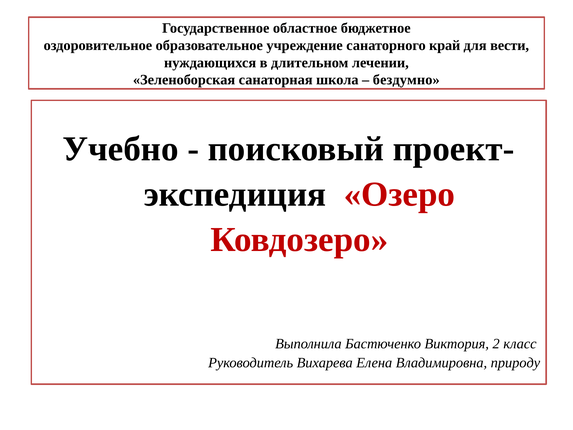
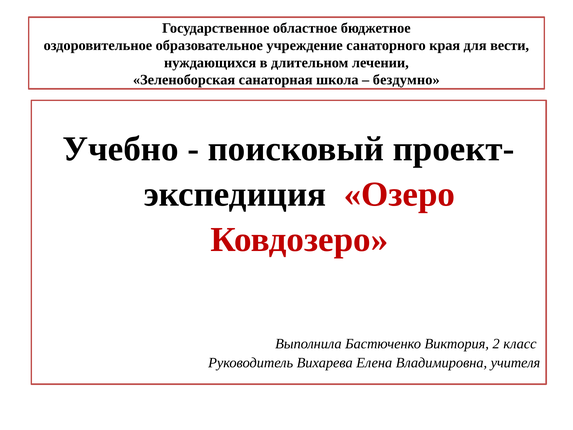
край: край -> края
природу: природу -> учителя
